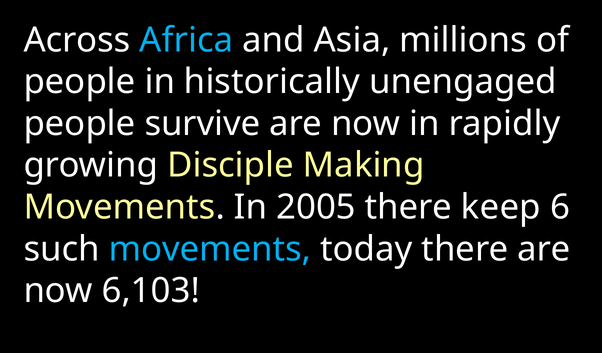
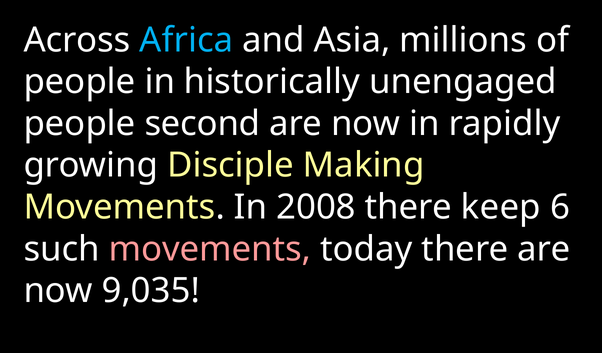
survive: survive -> second
2005: 2005 -> 2008
movements at (210, 249) colour: light blue -> pink
6,103: 6,103 -> 9,035
